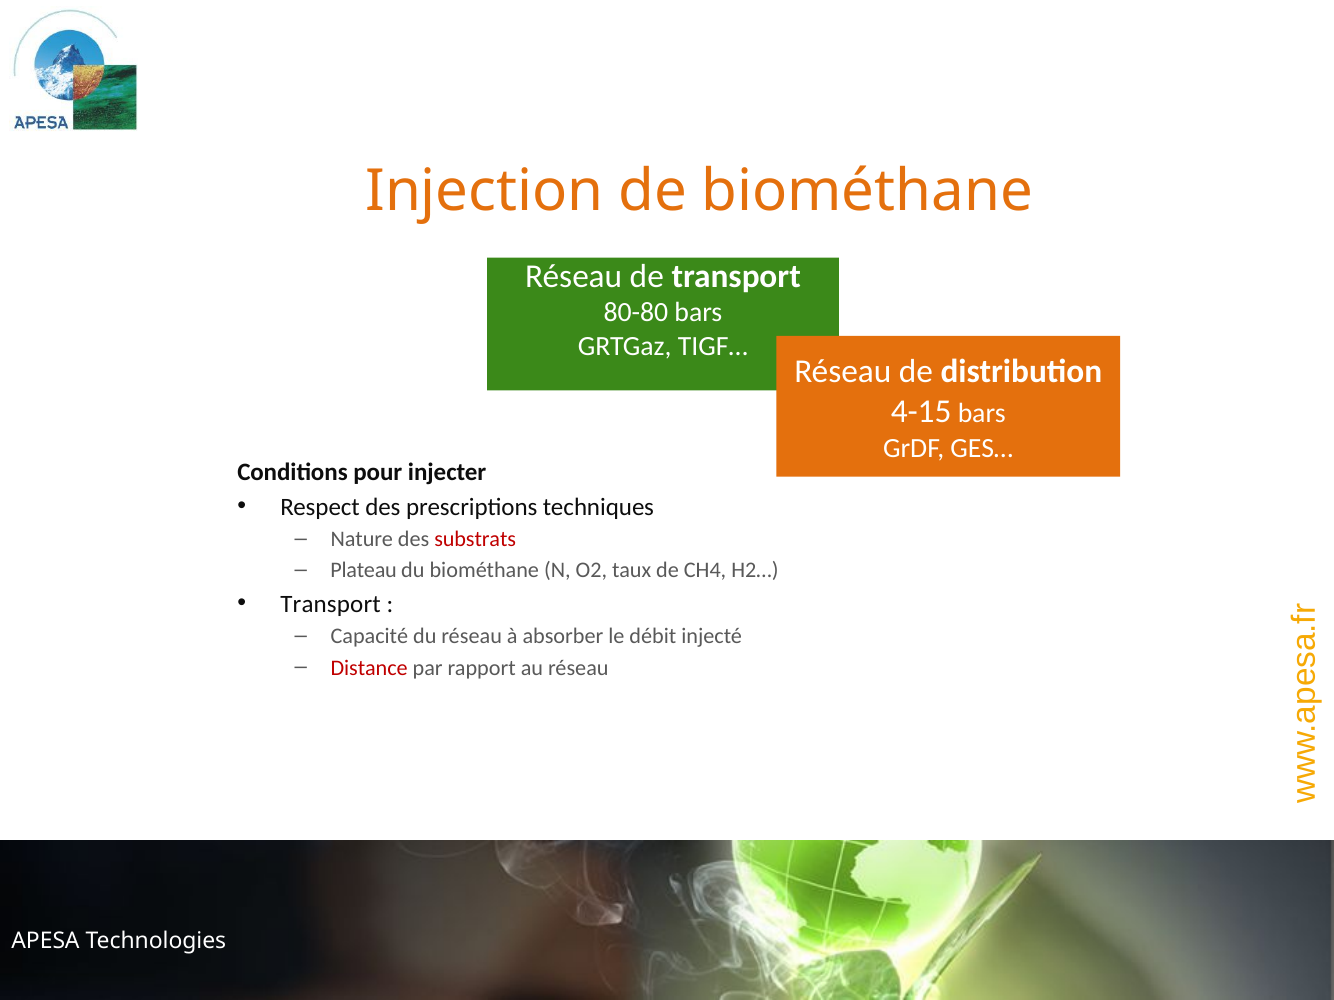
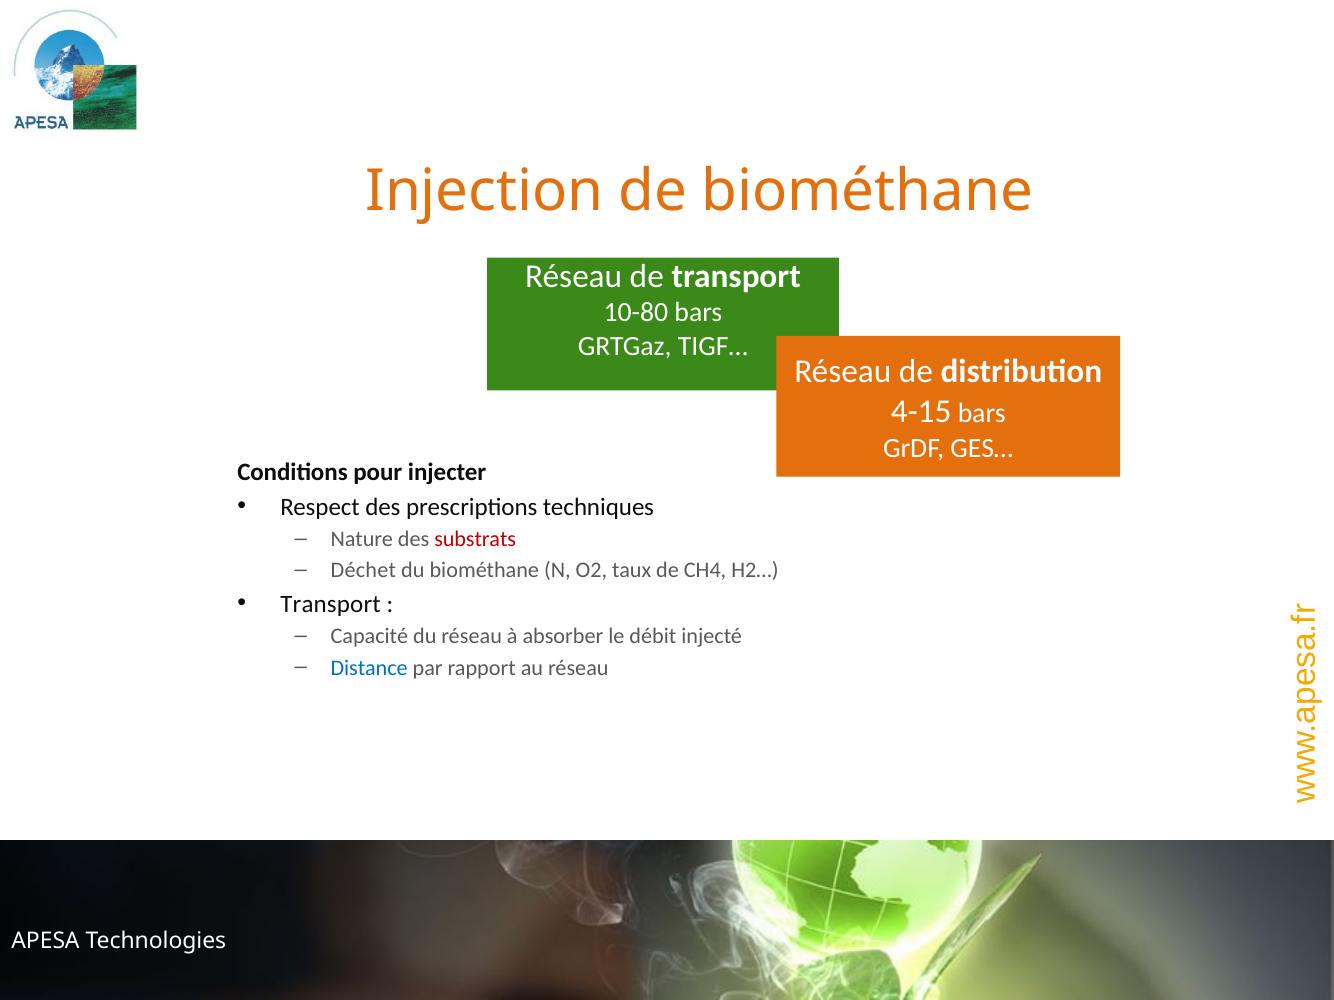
80-80: 80-80 -> 10-80
Plateau: Plateau -> Déchet
Distance colour: red -> blue
